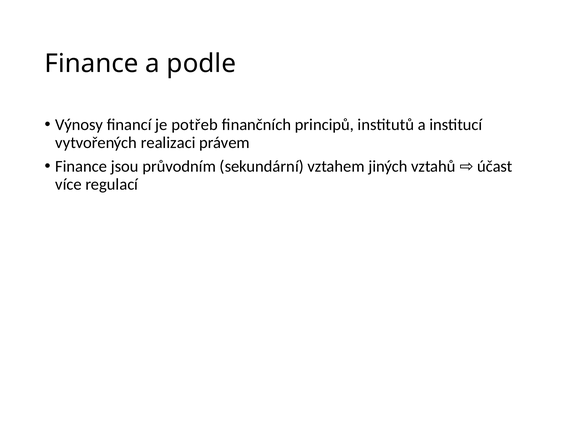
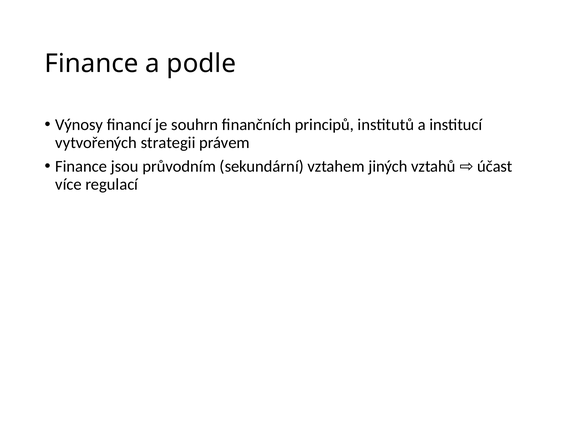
potřeb: potřeb -> souhrn
realizaci: realizaci -> strategii
